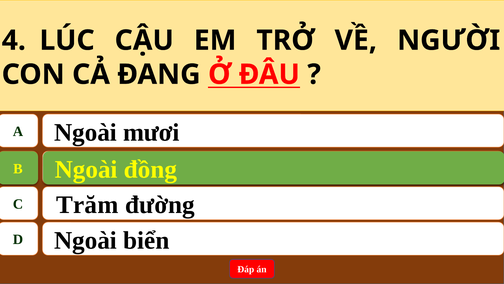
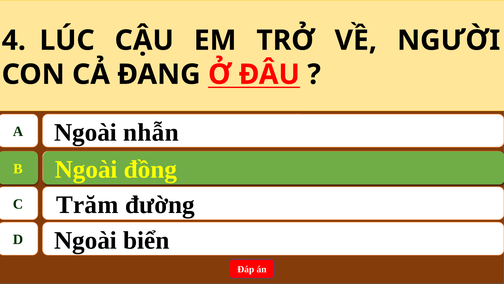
mươi: mươi -> nhẫn
